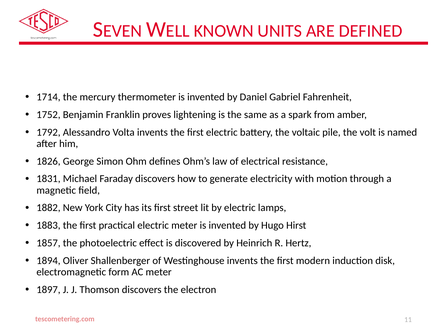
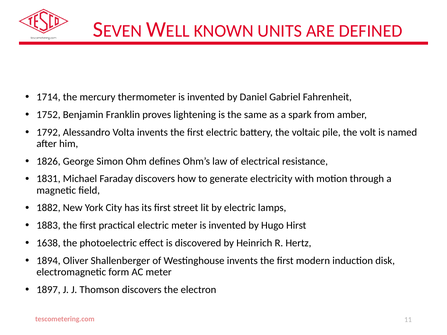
1857: 1857 -> 1638
